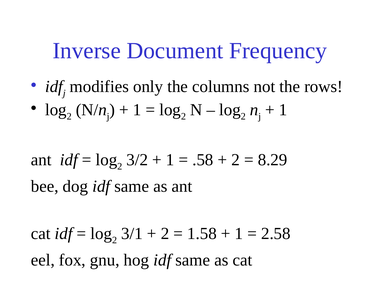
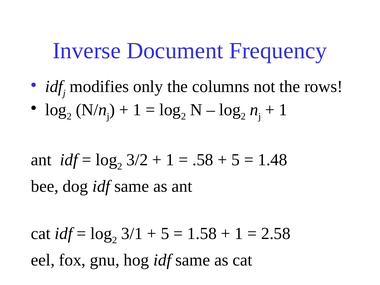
2 at (236, 160): 2 -> 5
8.29: 8.29 -> 1.48
2 at (165, 234): 2 -> 5
